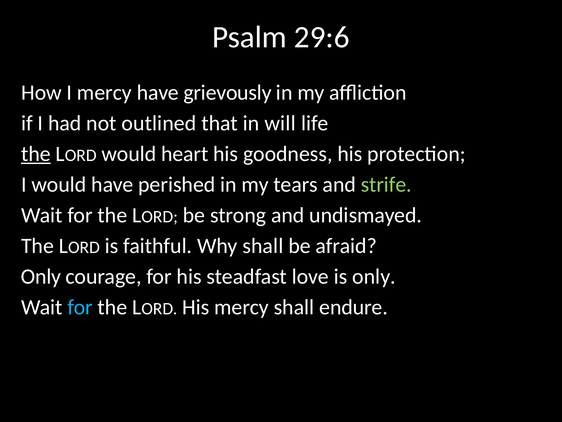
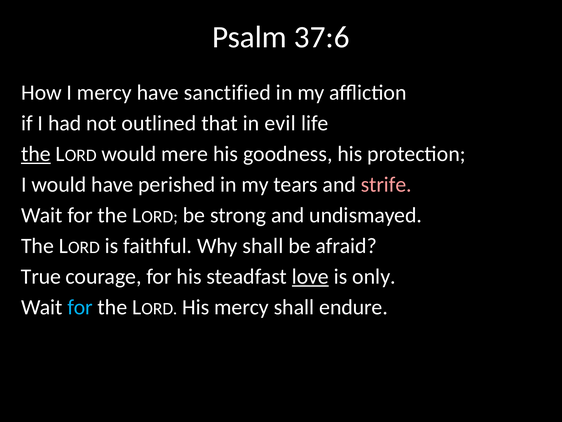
29:6: 29:6 -> 37:6
grievously: grievously -> sanctified
will: will -> evil
heart: heart -> mere
strife colour: light green -> pink
Only at (41, 276): Only -> True
love underline: none -> present
